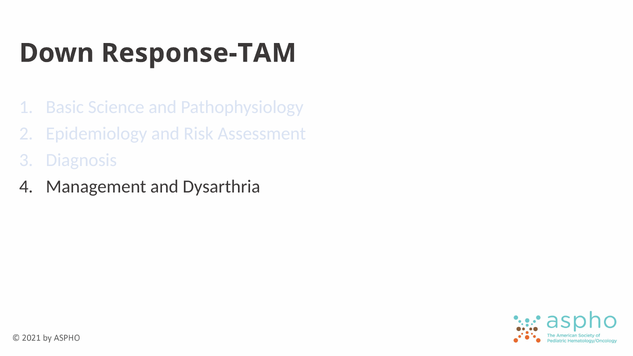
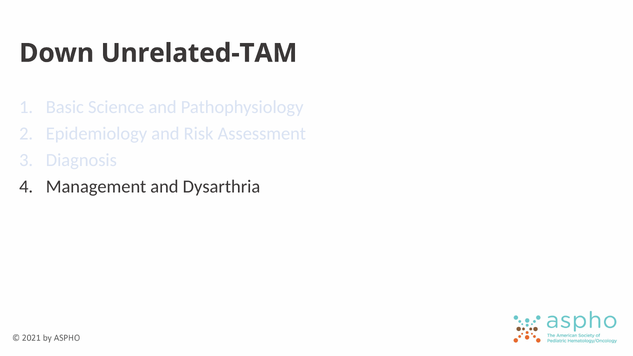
Response-TAM: Response-TAM -> Unrelated-TAM
